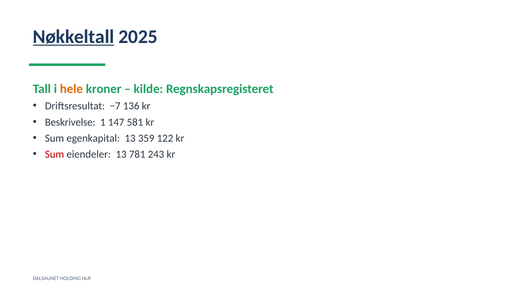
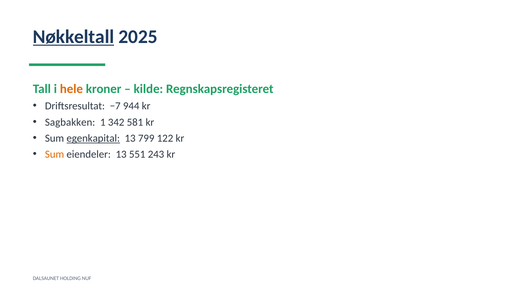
136: 136 -> 944
Beskrivelse: Beskrivelse -> Sagbakken
147: 147 -> 342
egenkapital underline: none -> present
359: 359 -> 799
Sum at (55, 155) colour: red -> orange
781: 781 -> 551
